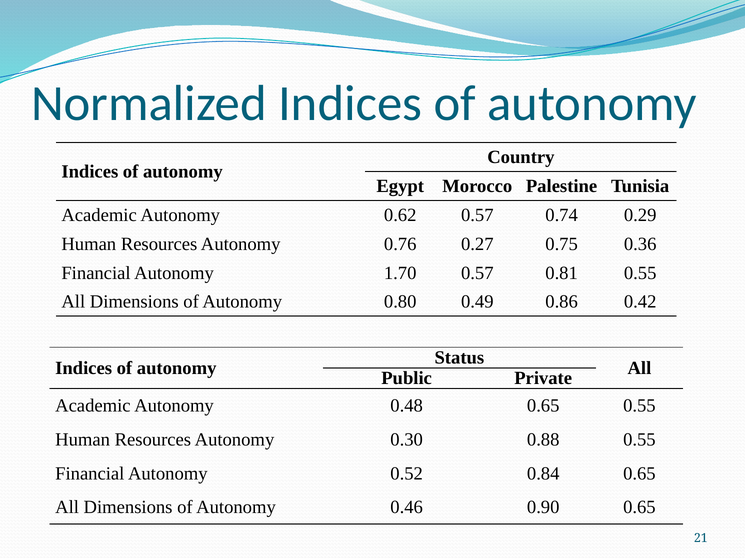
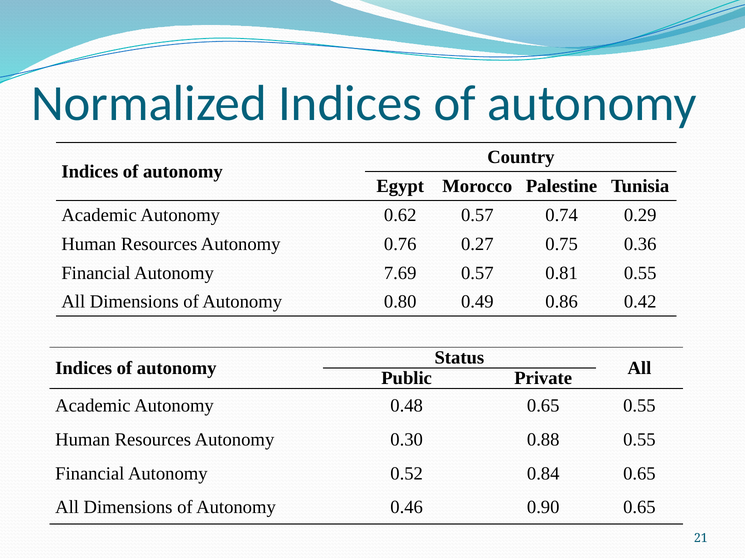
1.70: 1.70 -> 7.69
